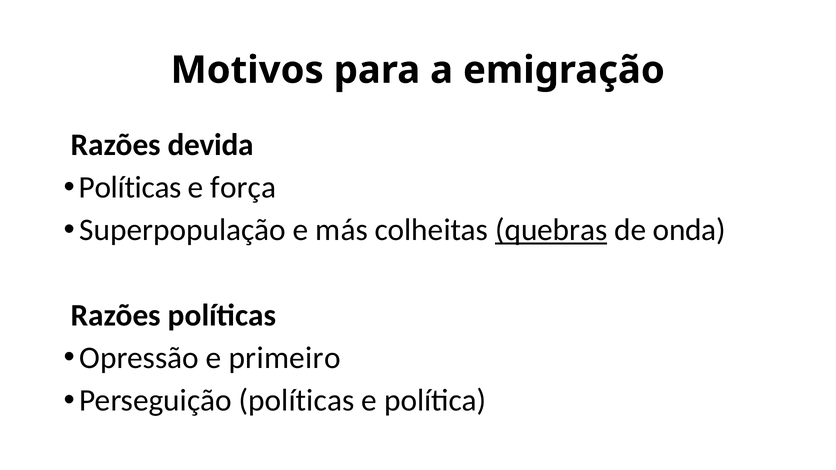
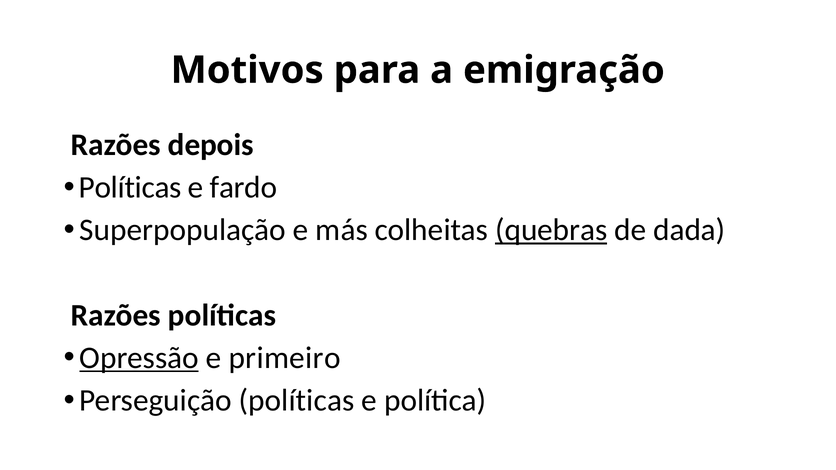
devida: devida -> depois
força: força -> fardo
onda: onda -> dada
Opressão underline: none -> present
